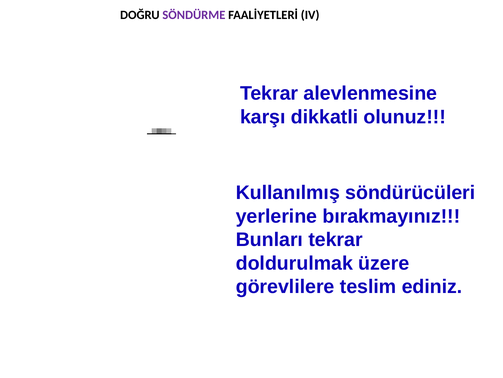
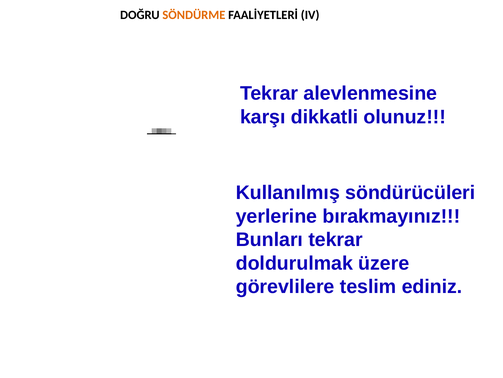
SÖNDÜRME colour: purple -> orange
